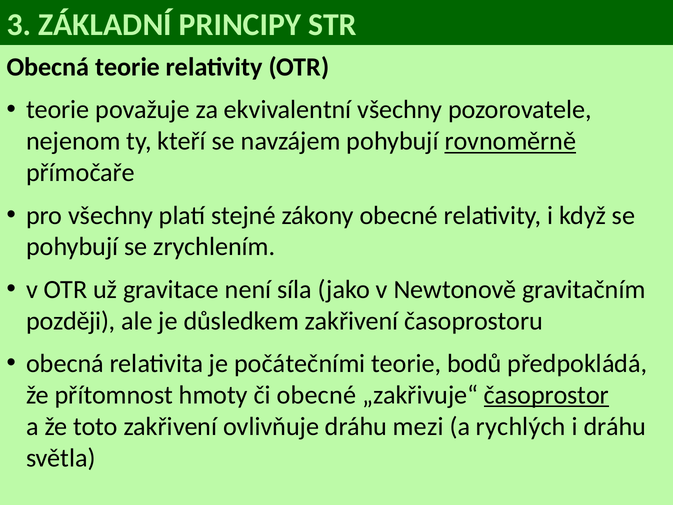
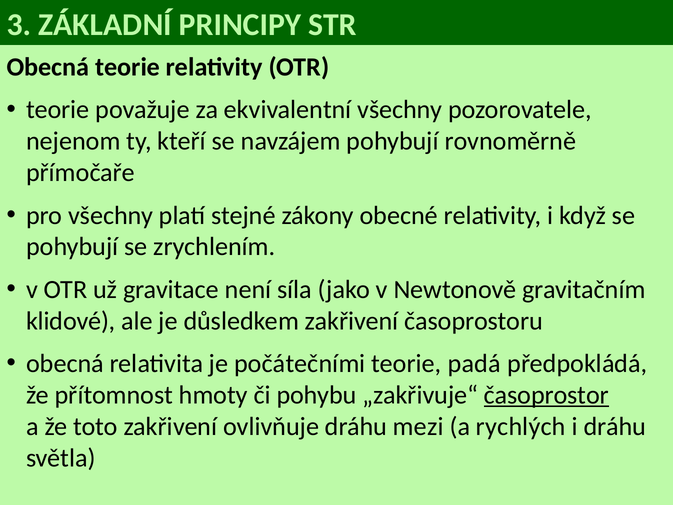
rovnoměrně underline: present -> none
později: později -> klidové
bodů: bodů -> padá
či obecné: obecné -> pohybu
